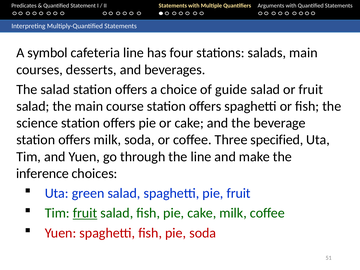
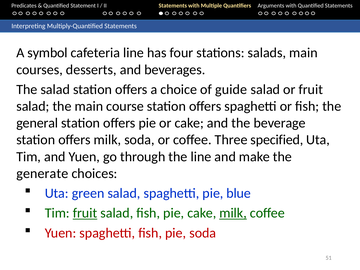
science: science -> general
inference: inference -> generate
pie fruit: fruit -> blue
milk at (233, 213) underline: none -> present
